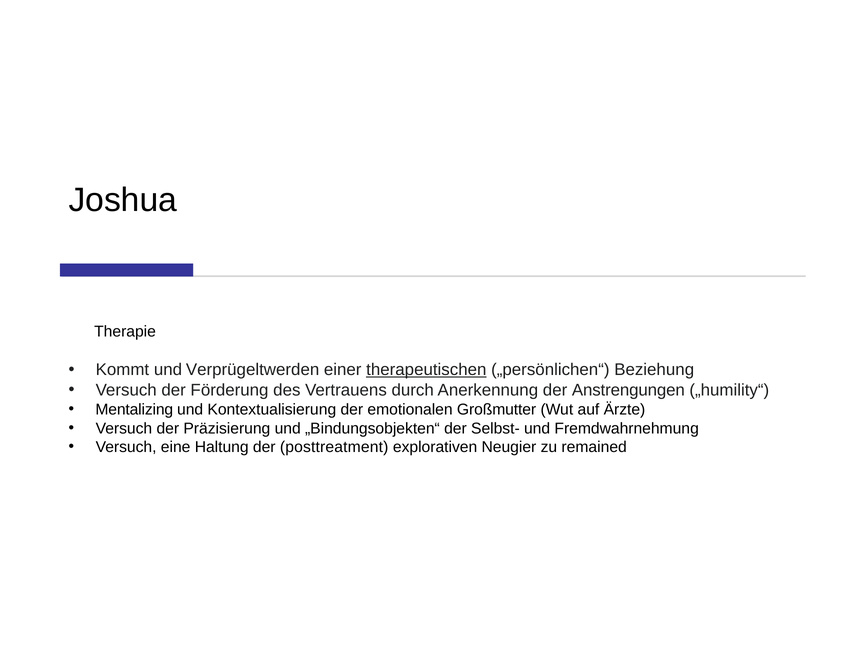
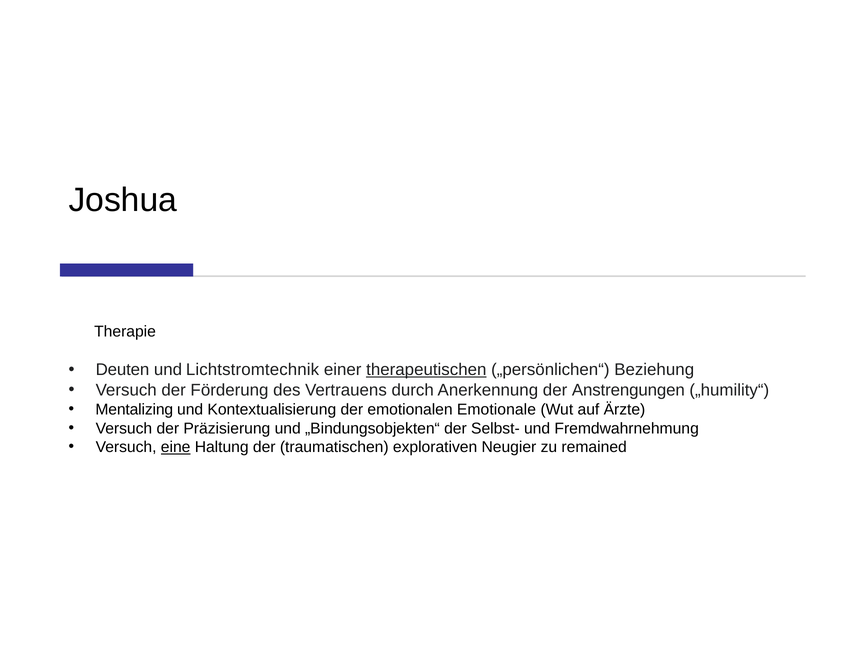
Kommt: Kommt -> Deuten
Verprügeltwerden: Verprügeltwerden -> Lichtstromtechnik
Großmutter: Großmutter -> Emotionale
eine underline: none -> present
posttreatment: posttreatment -> traumatischen
